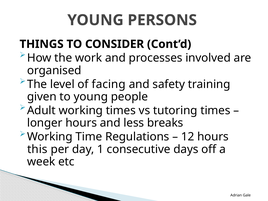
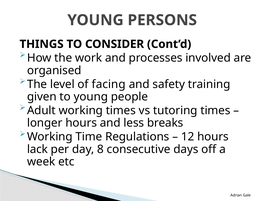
this: this -> lack
1: 1 -> 8
